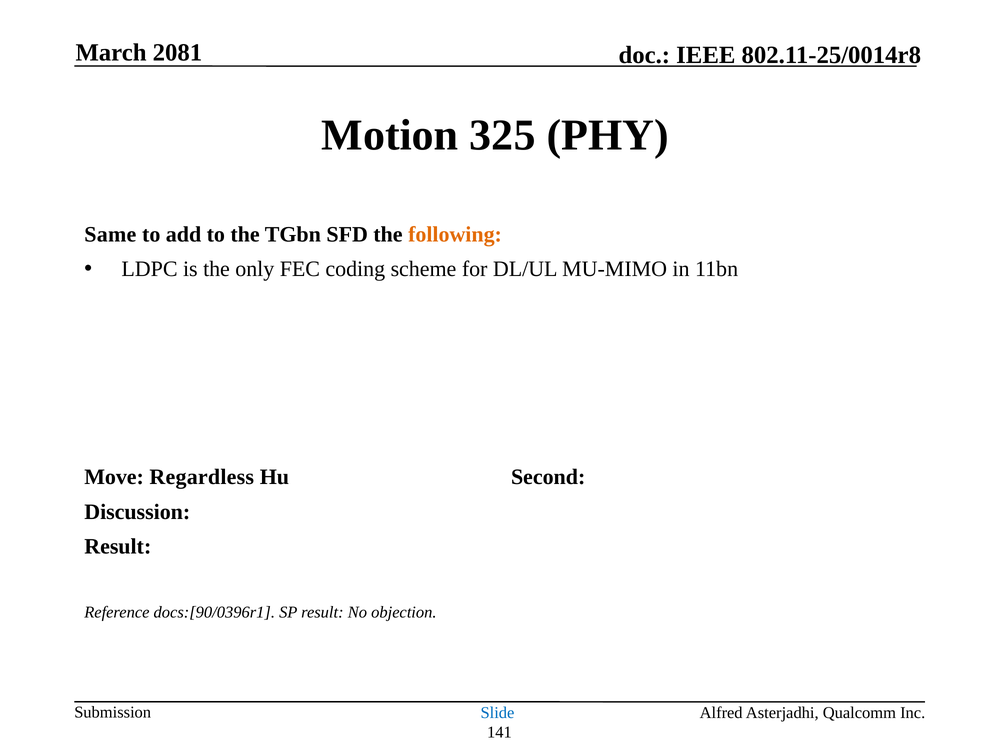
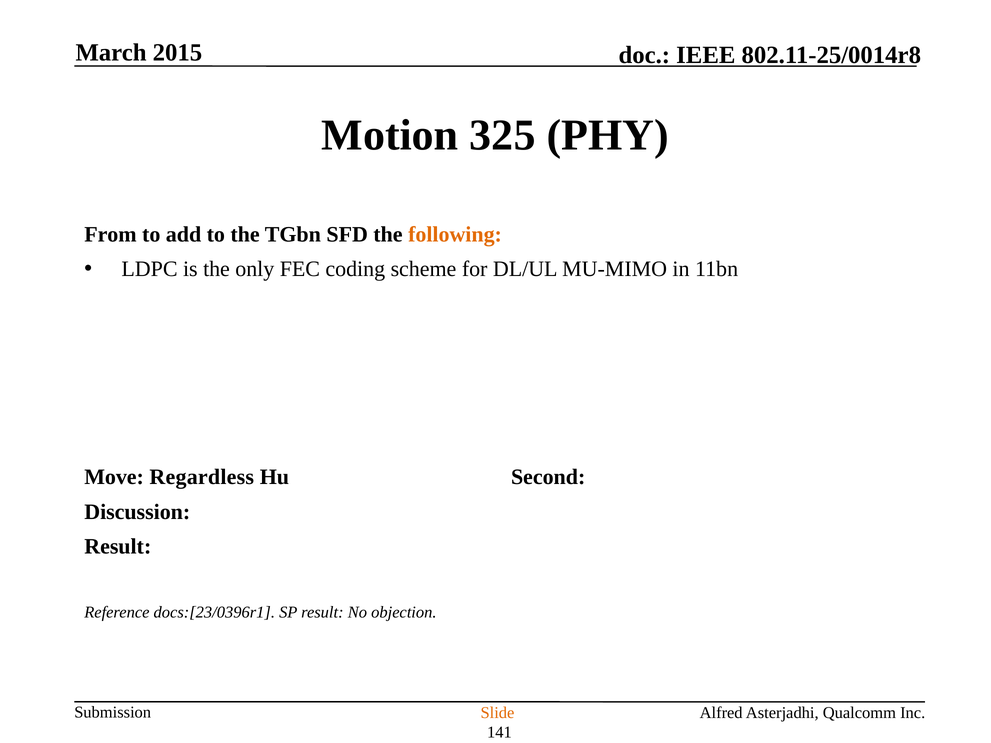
2081: 2081 -> 2015
Same: Same -> From
docs:[90/0396r1: docs:[90/0396r1 -> docs:[23/0396r1
Slide colour: blue -> orange
